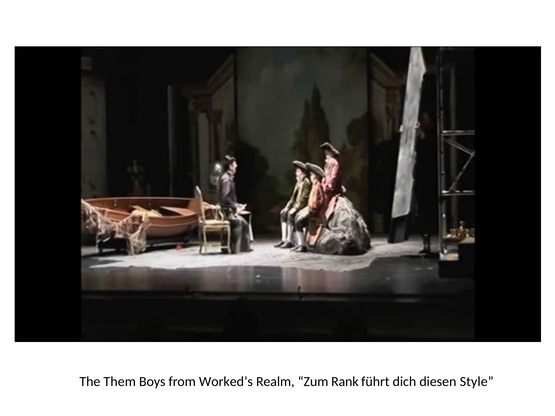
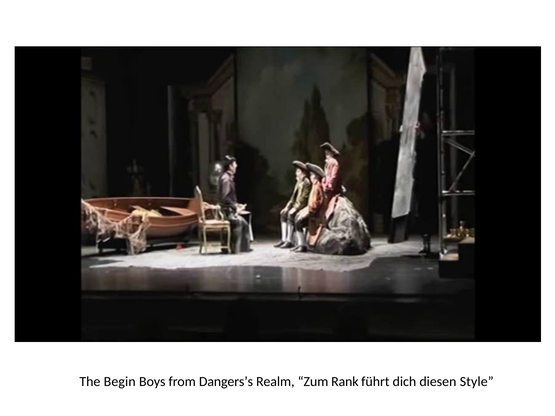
Them: Them -> Begin
Worked’s: Worked’s -> Dangers’s
